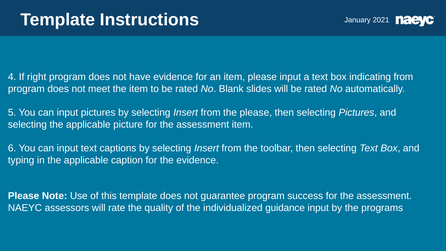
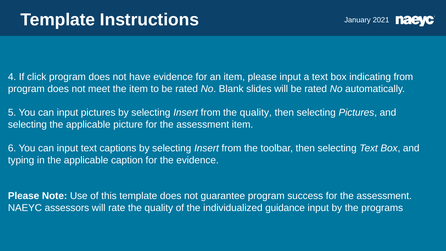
right: right -> click
from the please: please -> quality
